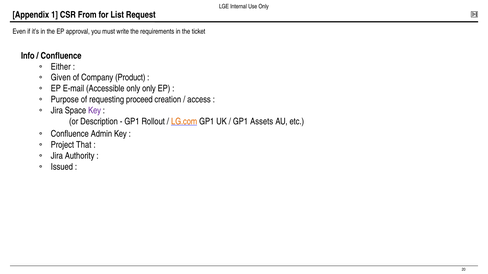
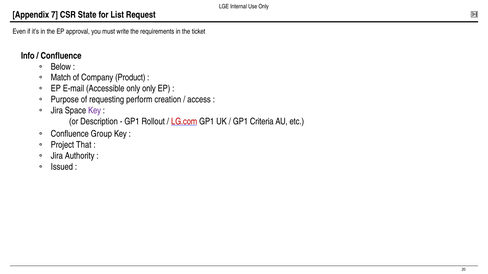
1: 1 -> 7
From: From -> State
Either: Either -> Below
Given: Given -> Match
proceed: proceed -> perform
LG.com colour: orange -> red
Assets: Assets -> Criteria
Admin: Admin -> Group
